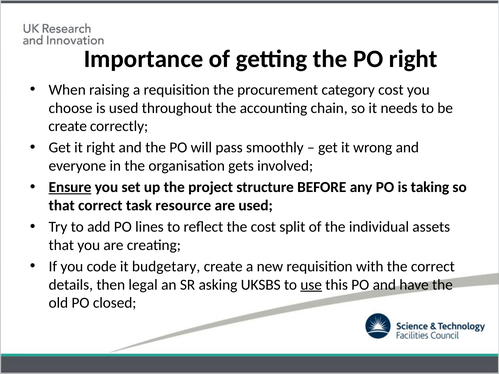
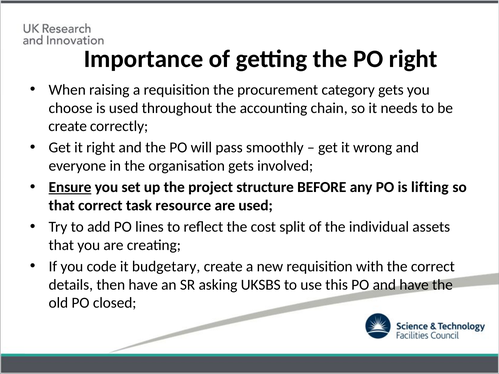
category cost: cost -> gets
taking: taking -> lifting
then legal: legal -> have
use underline: present -> none
